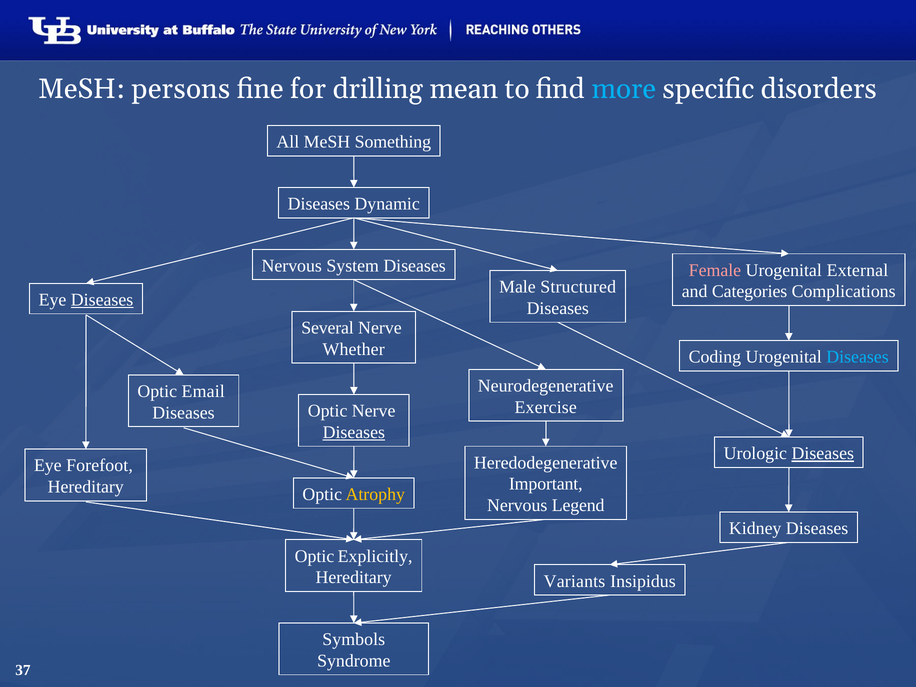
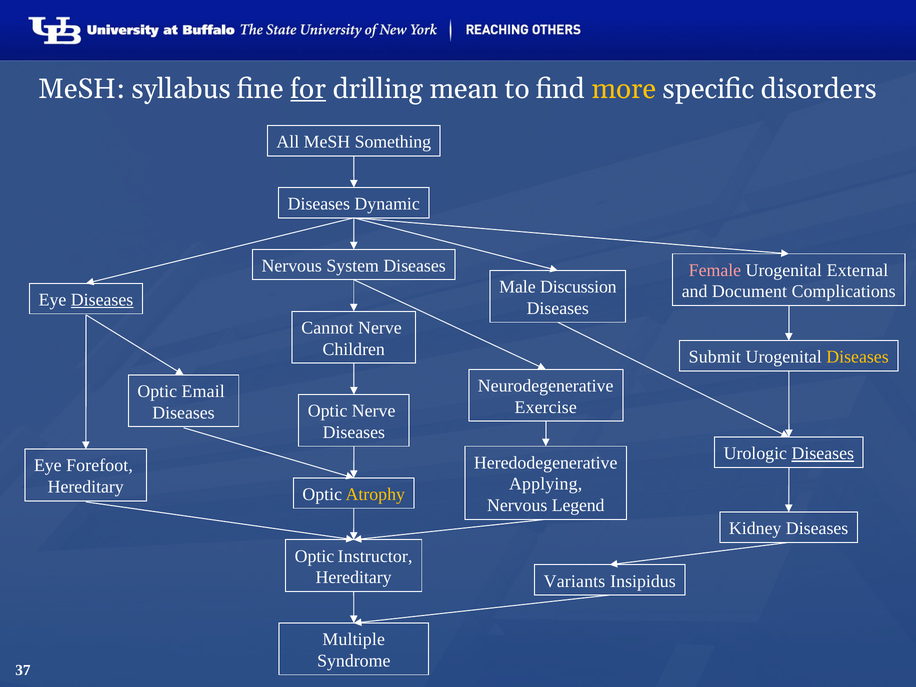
persons: persons -> syllabus
for underline: none -> present
more colour: light blue -> yellow
Structured: Structured -> Discussion
Categories: Categories -> Document
Several: Several -> Cannot
Whether: Whether -> Children
Coding: Coding -> Submit
Diseases at (858, 357) colour: light blue -> yellow
Diseases at (354, 432) underline: present -> none
Important: Important -> Applying
Explicitly: Explicitly -> Instructor
Symbols: Symbols -> Multiple
